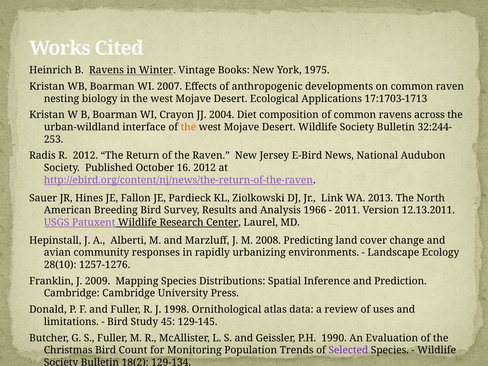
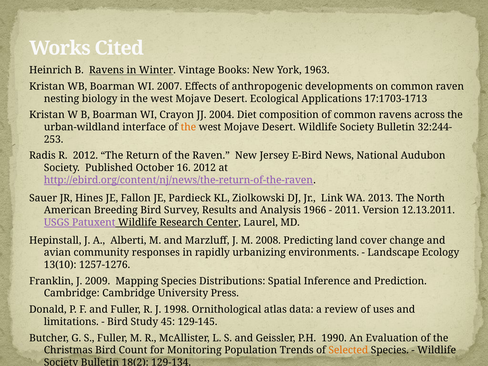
1975: 1975 -> 1963
28(10: 28(10 -> 13(10
Selected colour: purple -> orange
